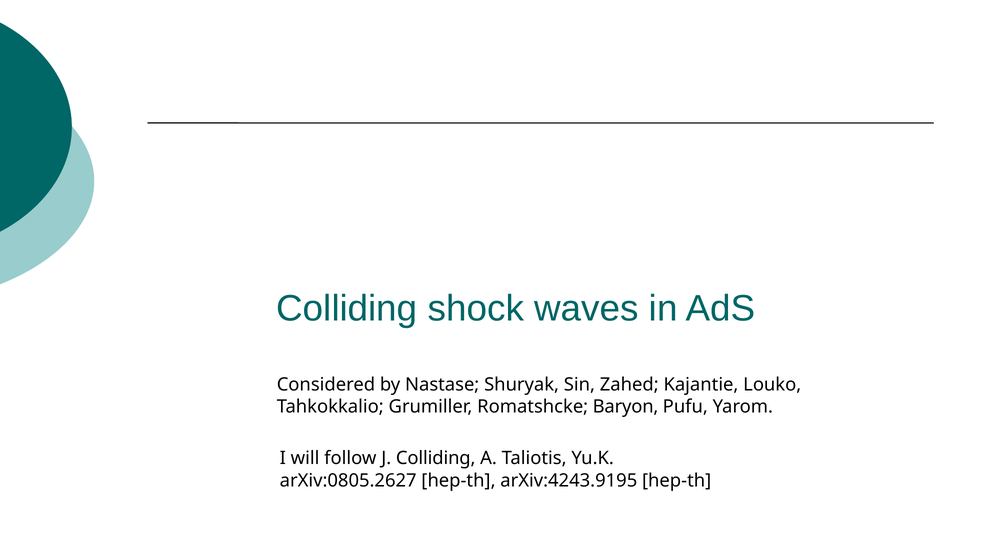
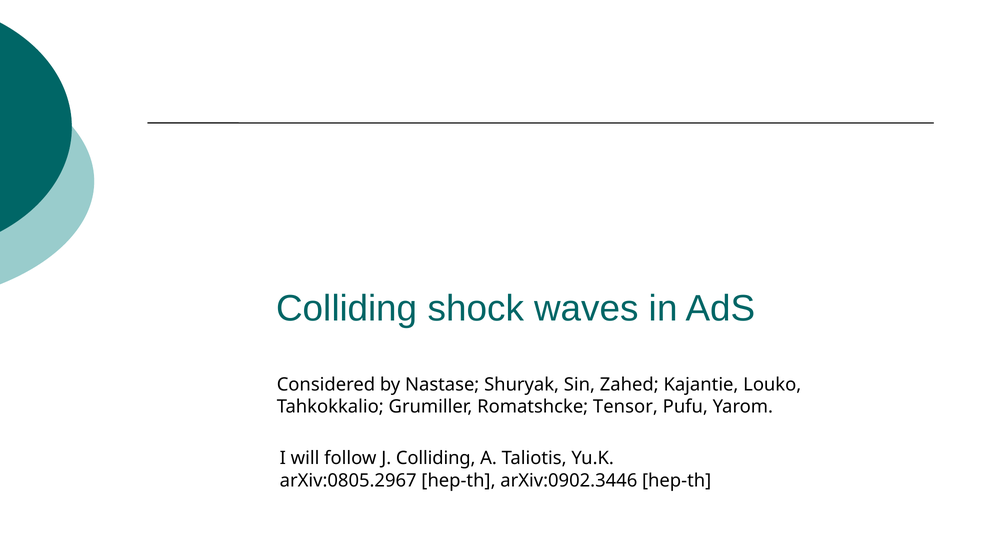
Baryon: Baryon -> Tensor
arXiv:0805.2627: arXiv:0805.2627 -> arXiv:0805.2967
arXiv:4243.9195: arXiv:4243.9195 -> arXiv:0902.3446
